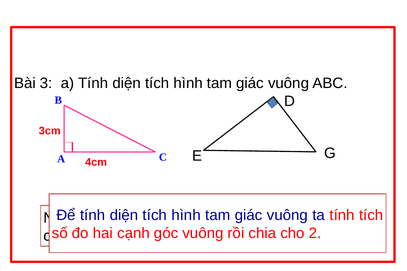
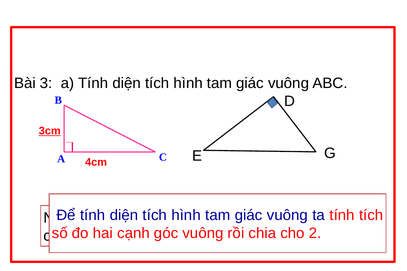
3cm underline: none -> present
